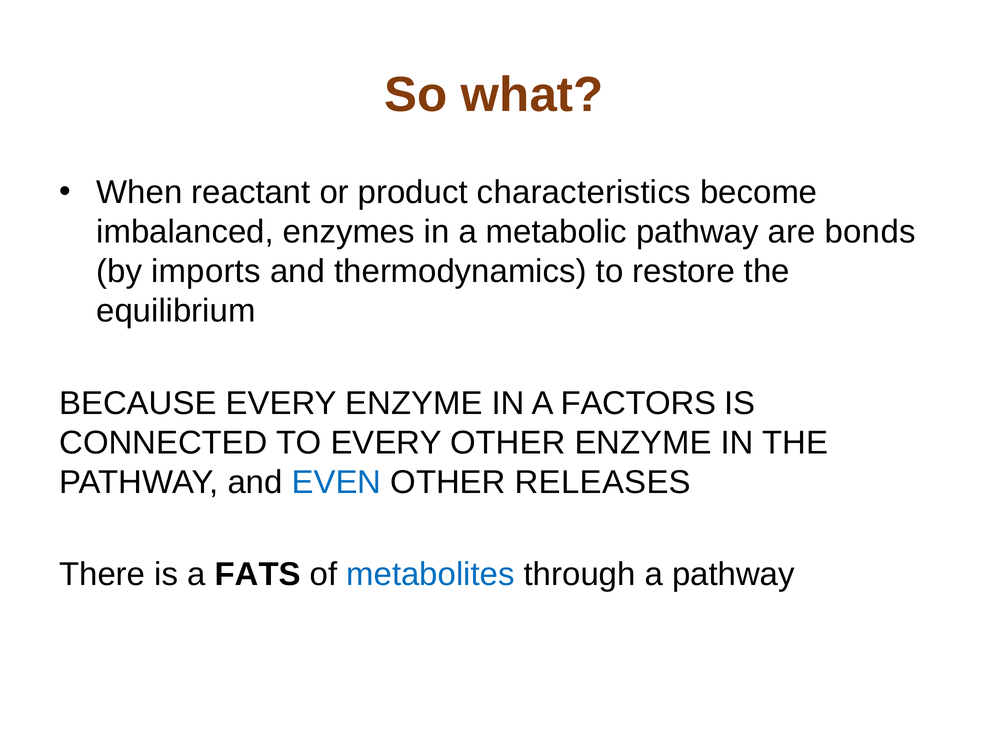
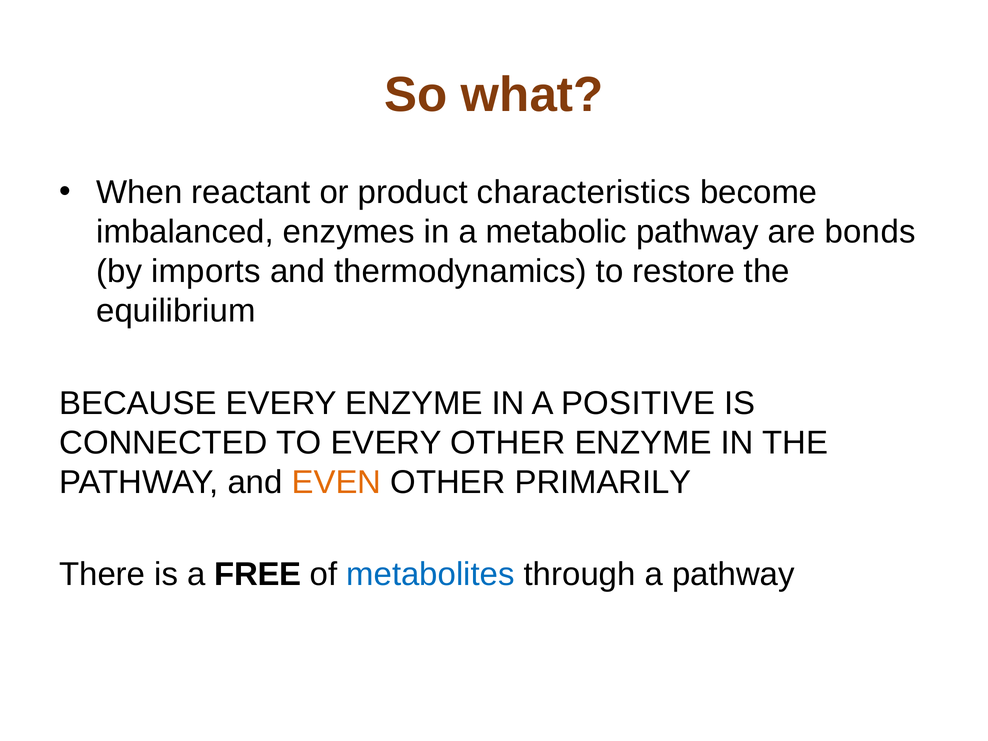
FACTORS: FACTORS -> POSITIVE
EVEN colour: blue -> orange
RELEASES: RELEASES -> PRIMARILY
FATS: FATS -> FREE
